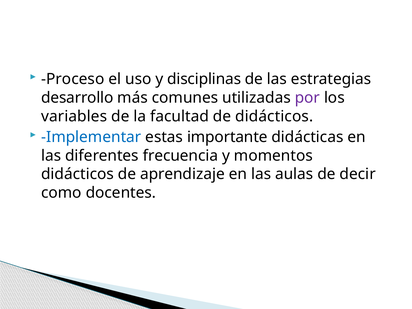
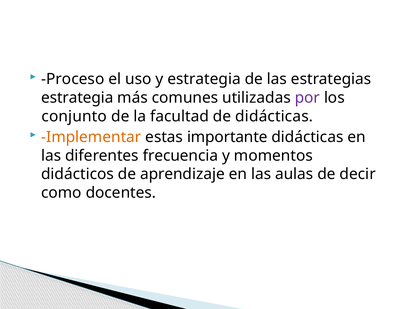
y disciplinas: disciplinas -> estrategia
desarrollo at (77, 98): desarrollo -> estrategia
variables: variables -> conjunto
de didácticos: didácticos -> didácticas
Implementar colour: blue -> orange
